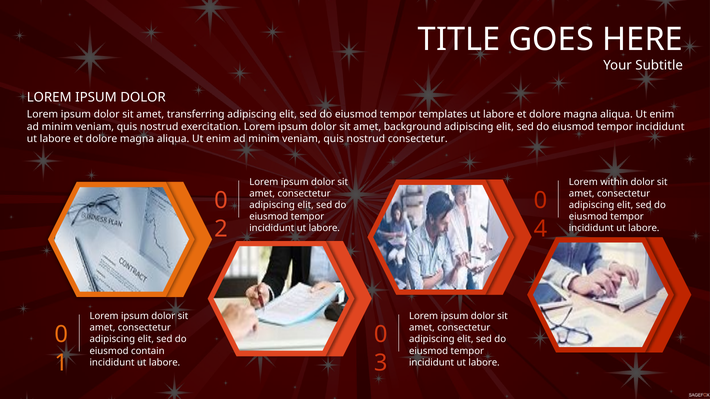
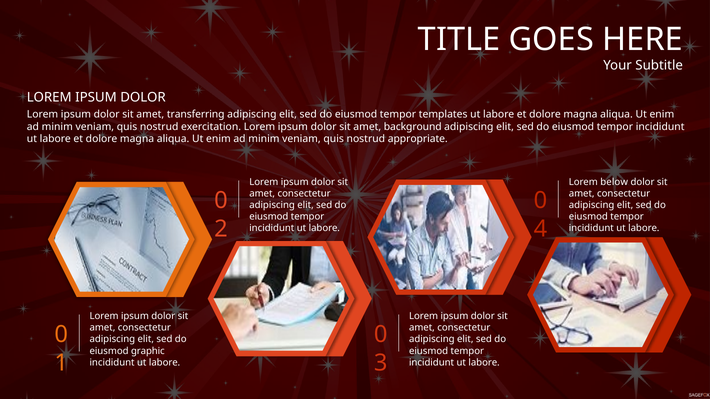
nostrud consectetur: consectetur -> appropriate
within: within -> below
contain: contain -> graphic
